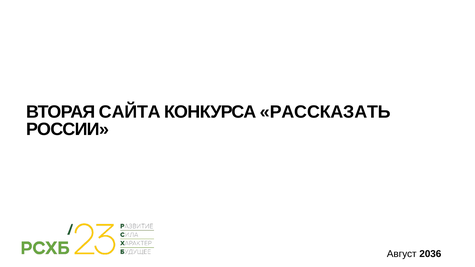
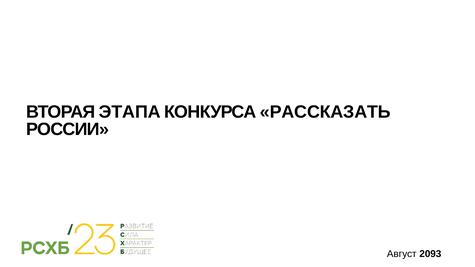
САЙТА: САЙТА -> ЭТАПА
2036: 2036 -> 2093
